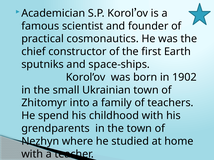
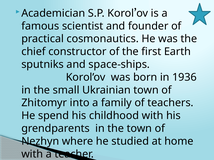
1902: 1902 -> 1936
